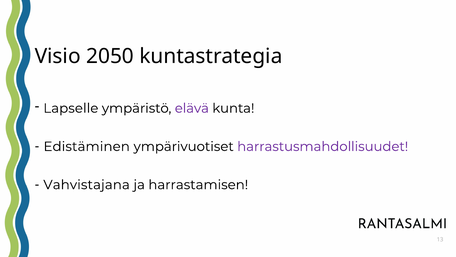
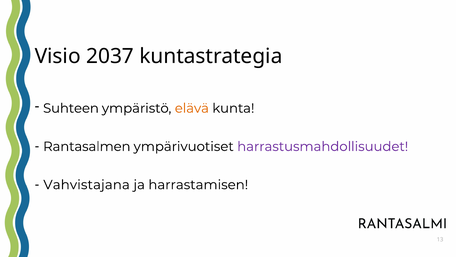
2050: 2050 -> 2037
Lapselle: Lapselle -> Suhteen
elävä colour: purple -> orange
Edistäminen: Edistäminen -> Rantasalmen
